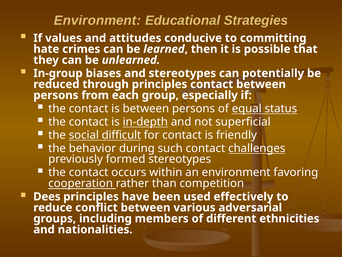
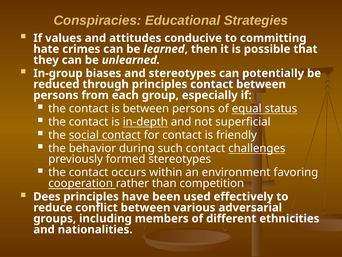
Environment at (97, 20): Environment -> Conspiracies
social difficult: difficult -> contact
